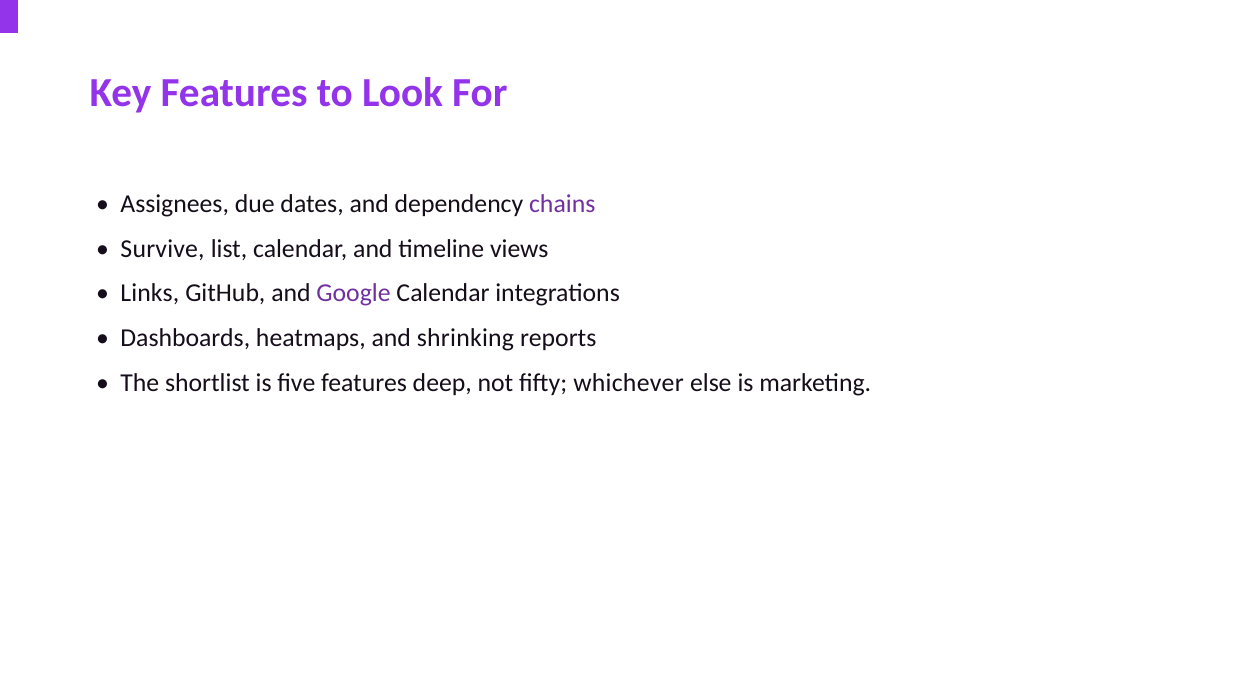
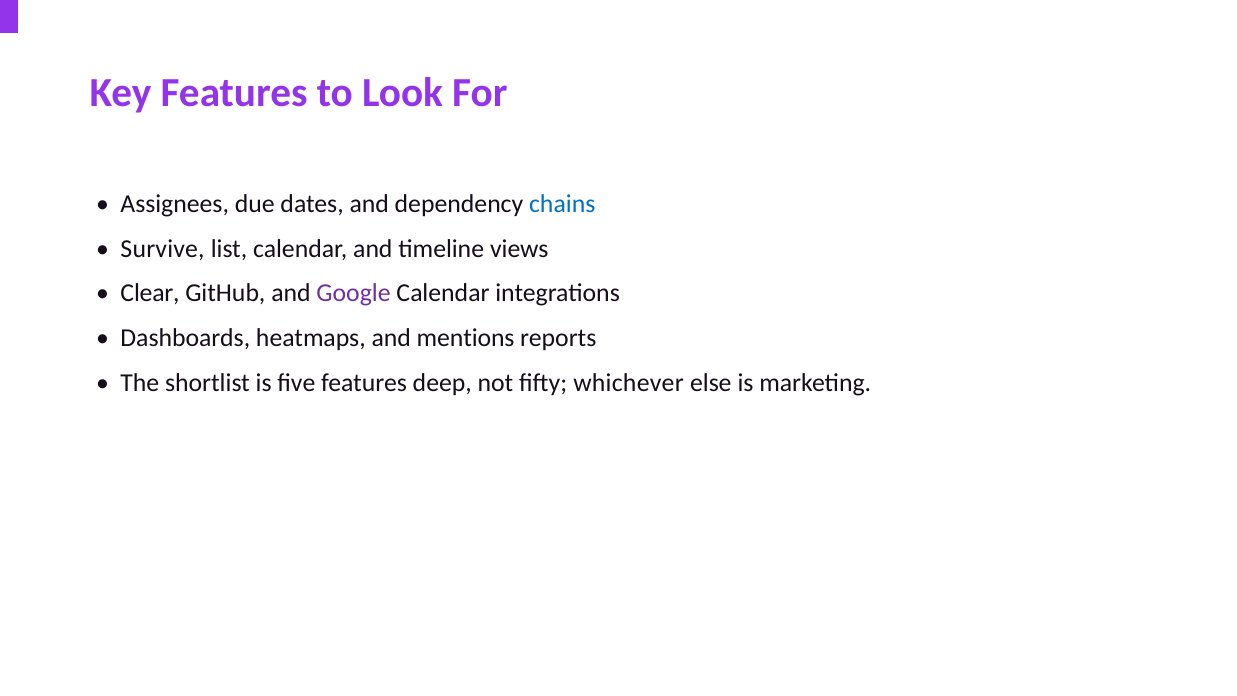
chains colour: purple -> blue
Links: Links -> Clear
shrinking: shrinking -> mentions
